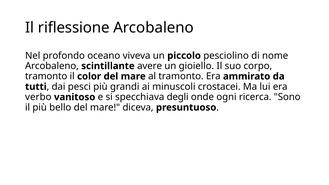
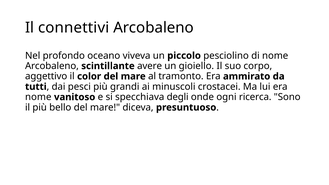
riflessione: riflessione -> connettivi
tramonto at (46, 76): tramonto -> aggettivo
verbo at (38, 97): verbo -> nome
